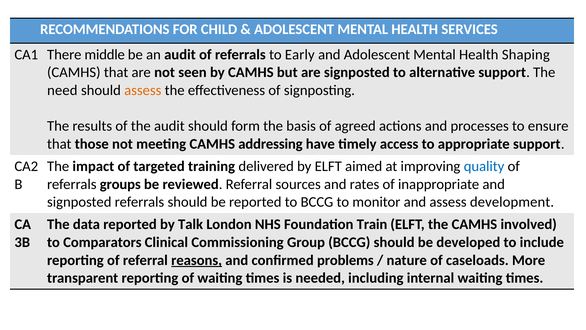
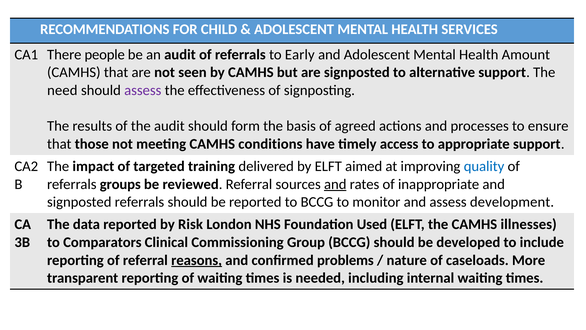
middle: middle -> people
Shaping: Shaping -> Amount
assess at (143, 90) colour: orange -> purple
addressing: addressing -> conditions
and at (335, 184) underline: none -> present
Talk: Talk -> Risk
Train: Train -> Used
involved: involved -> illnesses
